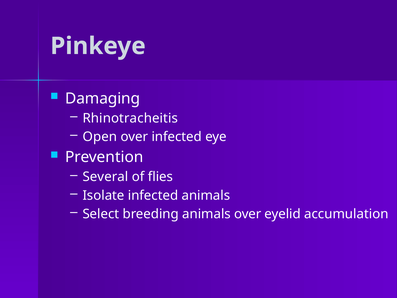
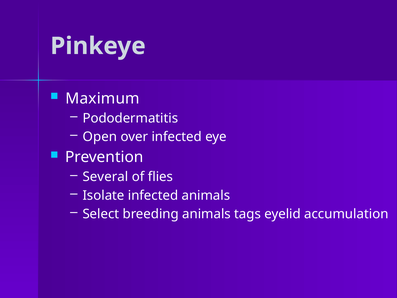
Damaging: Damaging -> Maximum
Rhinotracheitis: Rhinotracheitis -> Pododermatitis
animals over: over -> tags
